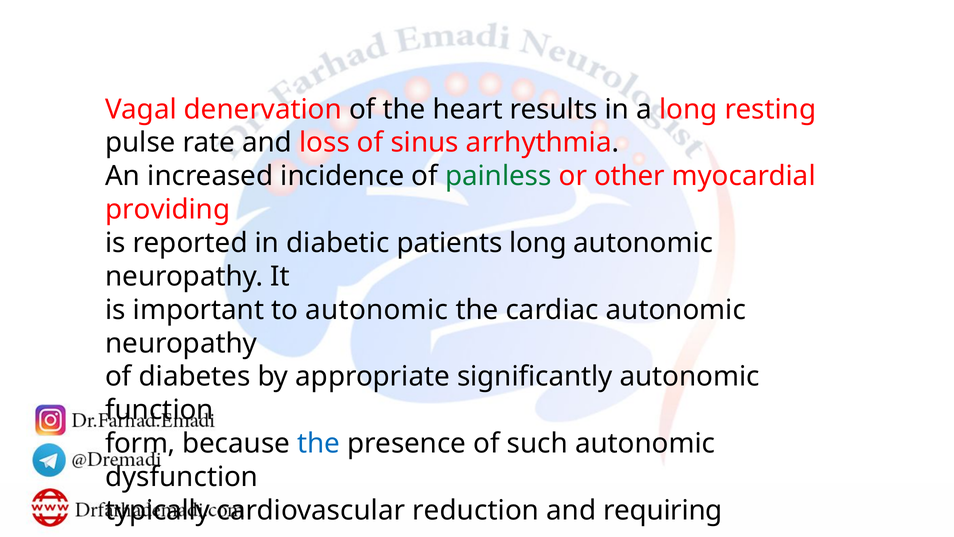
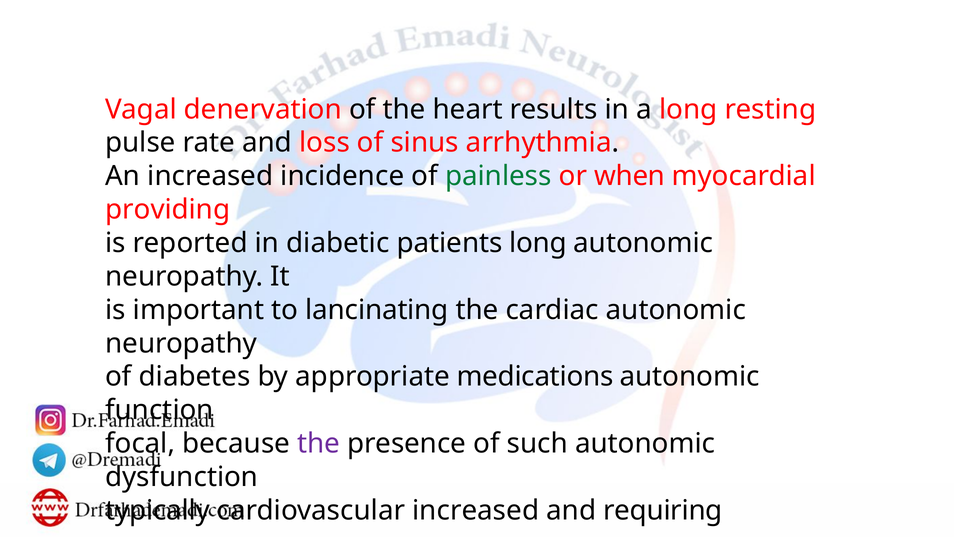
other: other -> when
to autonomic: autonomic -> lancinating
significantly: significantly -> medications
form: form -> focal
the at (319, 443) colour: blue -> purple
cardiovascular reduction: reduction -> increased
